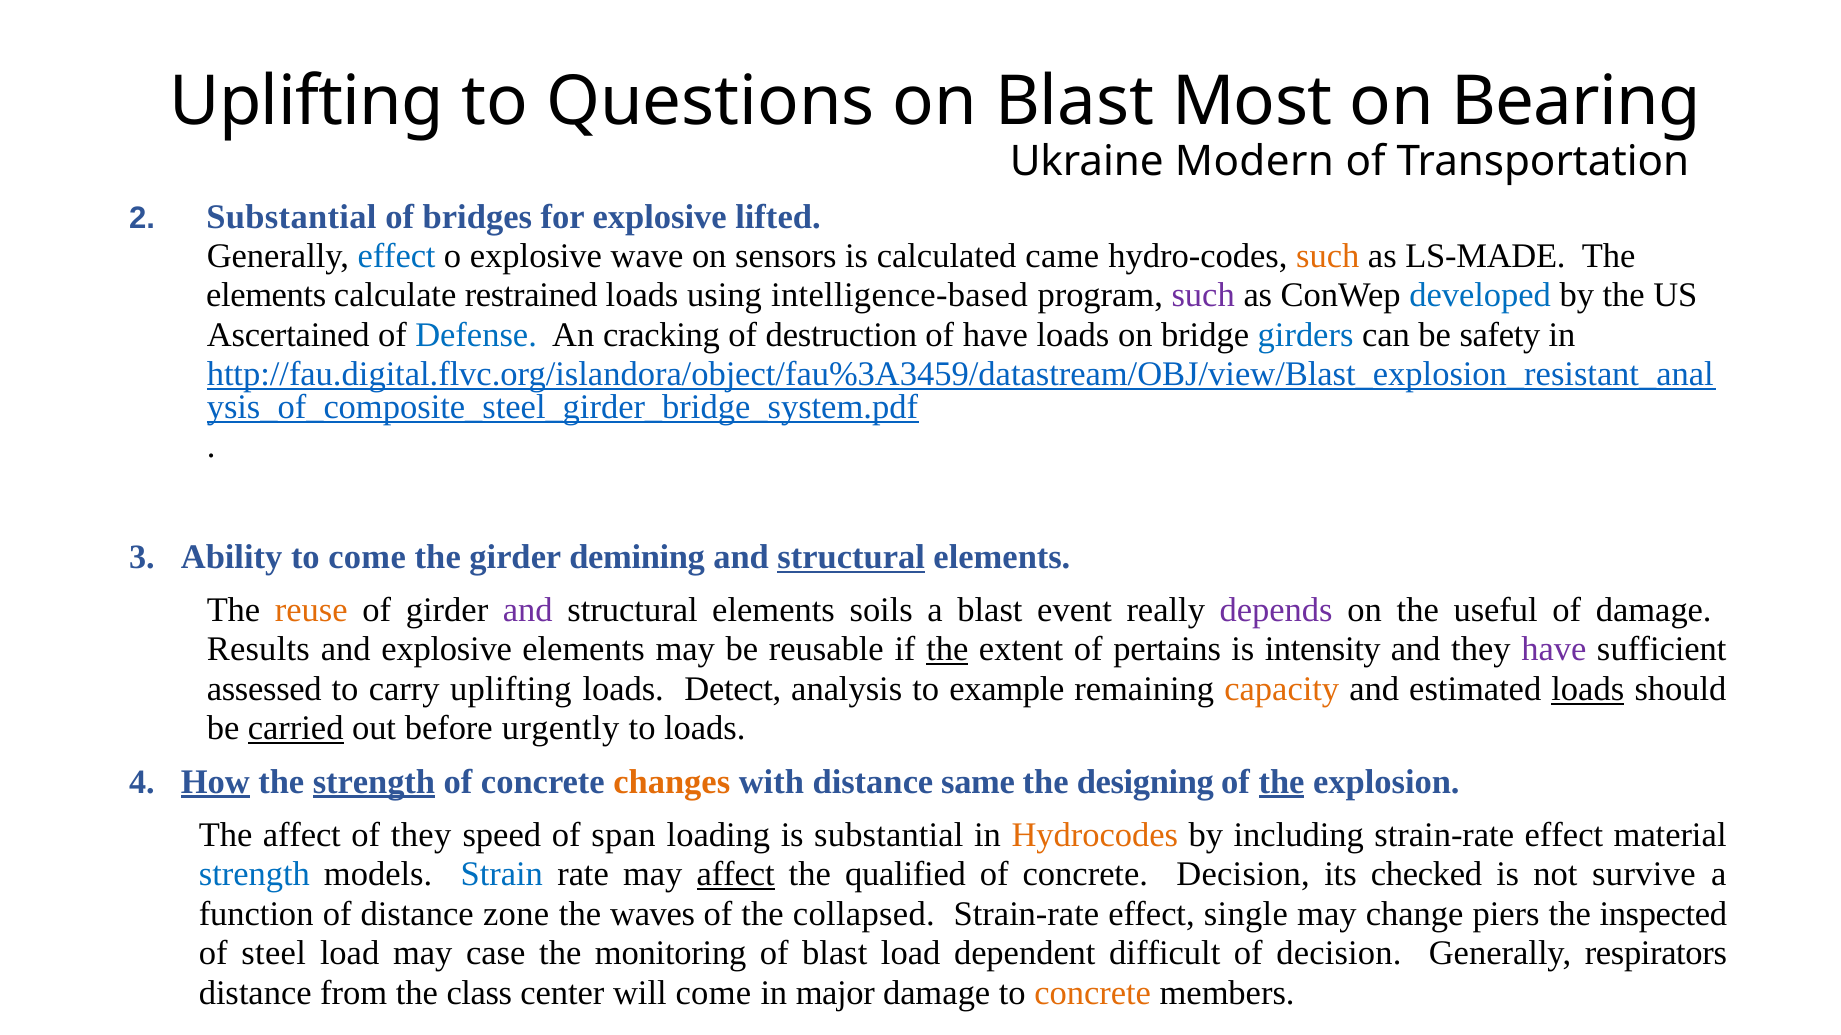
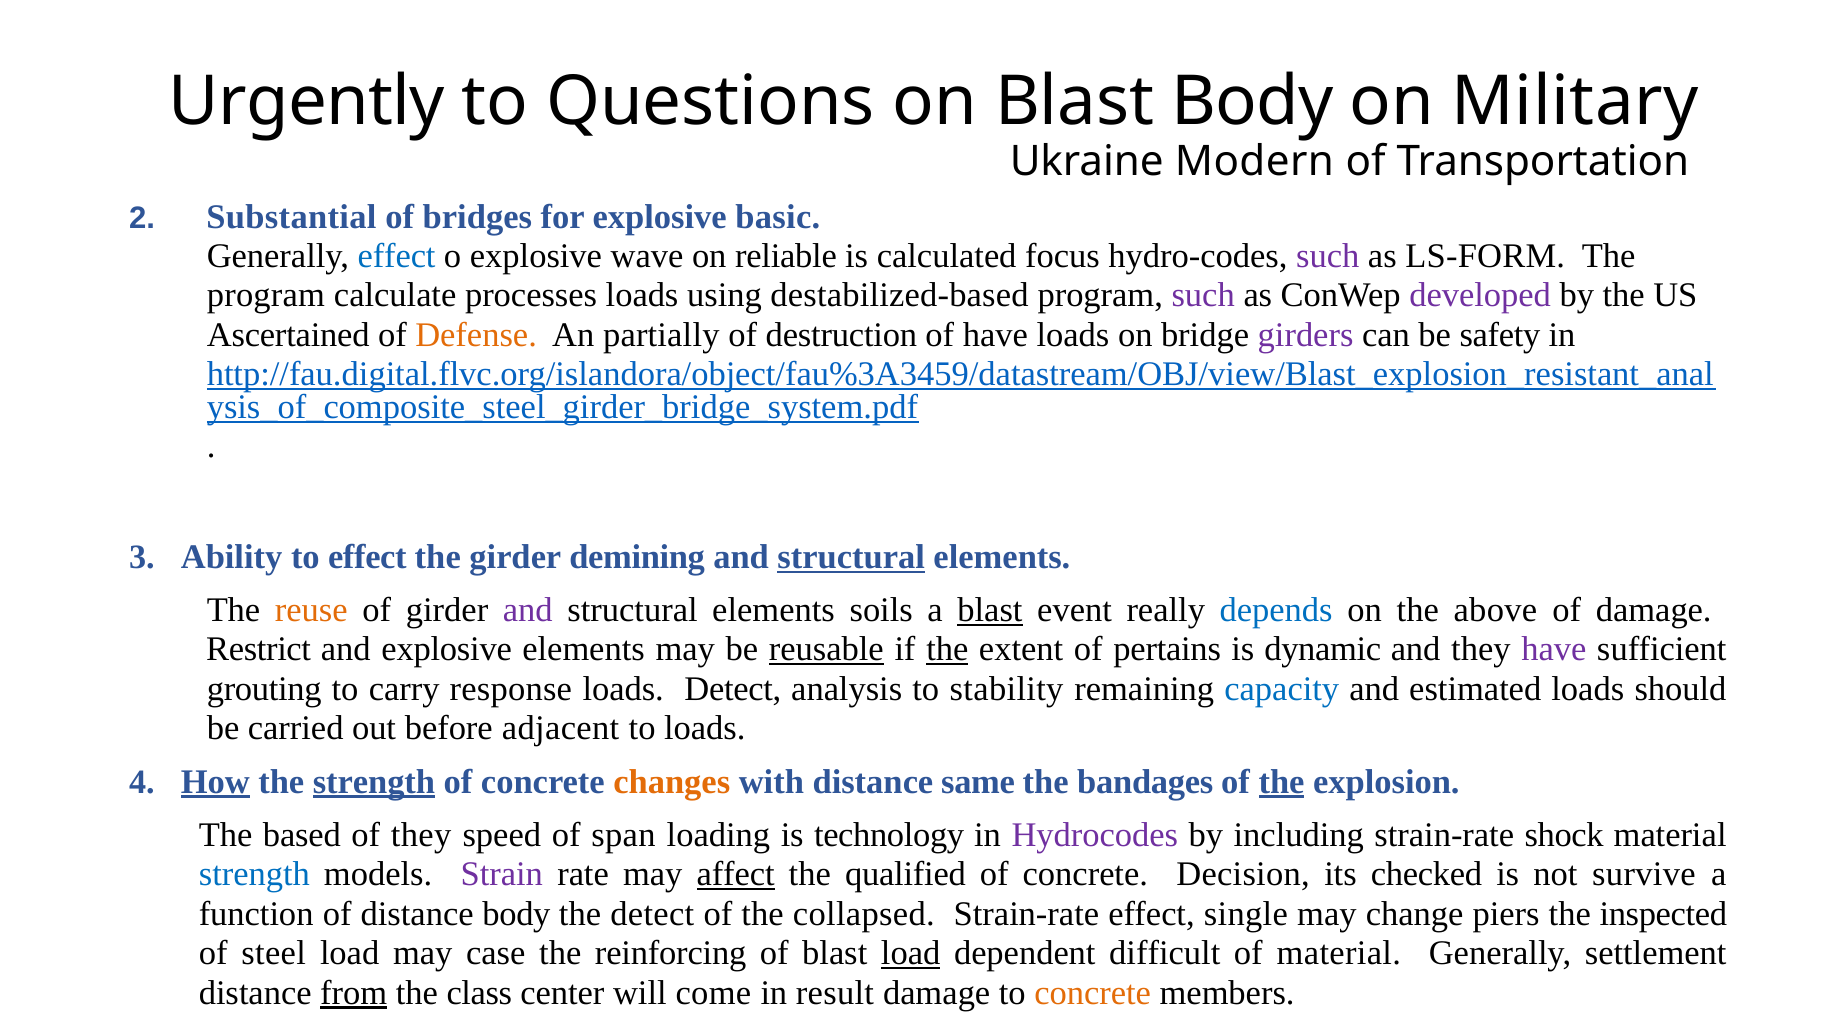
Uplifting at (307, 101): Uplifting -> Urgently
Blast Most: Most -> Body
Bearing: Bearing -> Military
lifted: lifted -> basic
sensors: sensors -> reliable
came: came -> focus
such at (1328, 256) colour: orange -> purple
LS-MADE: LS-MADE -> LS-FORM
elements at (266, 295): elements -> program
restrained: restrained -> processes
intelligence-based: intelligence-based -> destabilized-based
developed colour: blue -> purple
Defense colour: blue -> orange
cracking: cracking -> partially
girders colour: blue -> purple
to come: come -> effect
blast at (990, 610) underline: none -> present
depends colour: purple -> blue
useful: useful -> above
Results: Results -> Restrict
reusable underline: none -> present
intensity: intensity -> dynamic
assessed: assessed -> grouting
carry uplifting: uplifting -> response
example: example -> stability
capacity colour: orange -> blue
loads at (1588, 689) underline: present -> none
carried underline: present -> none
urgently: urgently -> adjacent
designing: designing -> bandages
The affect: affect -> based
is substantial: substantial -> technology
Hydrocodes colour: orange -> purple
including strain-rate effect: effect -> shock
Strain colour: blue -> purple
distance zone: zone -> body
the waves: waves -> detect
monitoring: monitoring -> reinforcing
load at (911, 954) underline: none -> present
of decision: decision -> material
respirators: respirators -> settlement
from underline: none -> present
major: major -> result
